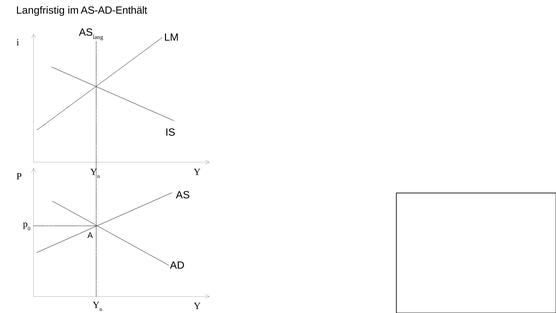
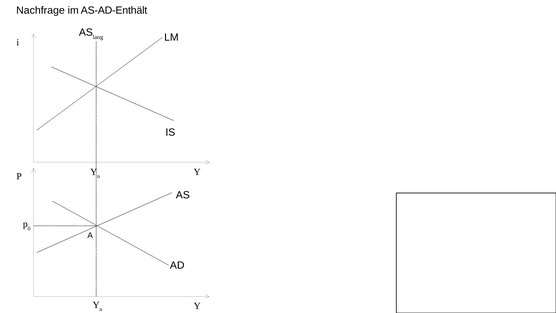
Langfristig: Langfristig -> Nachfrage
